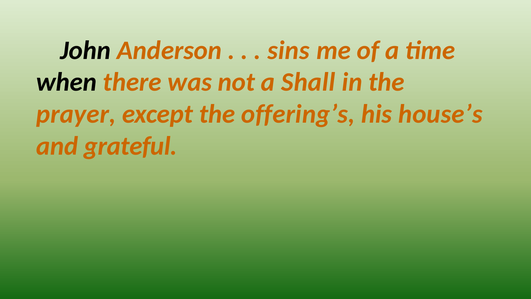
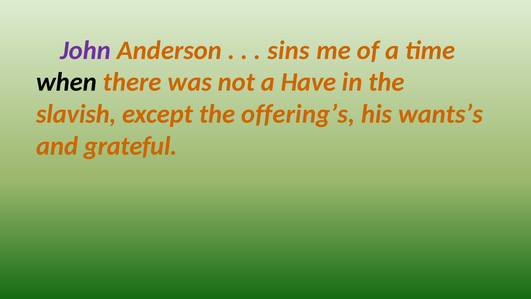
John colour: black -> purple
Shall: Shall -> Have
prayer: prayer -> slavish
house’s: house’s -> wants’s
